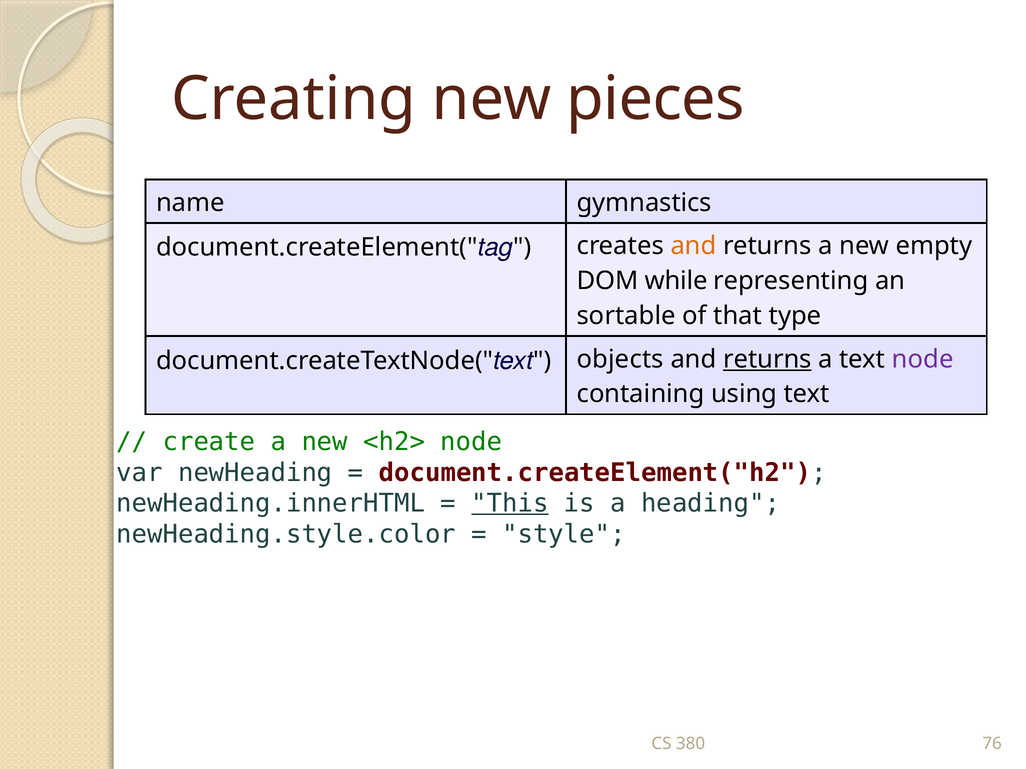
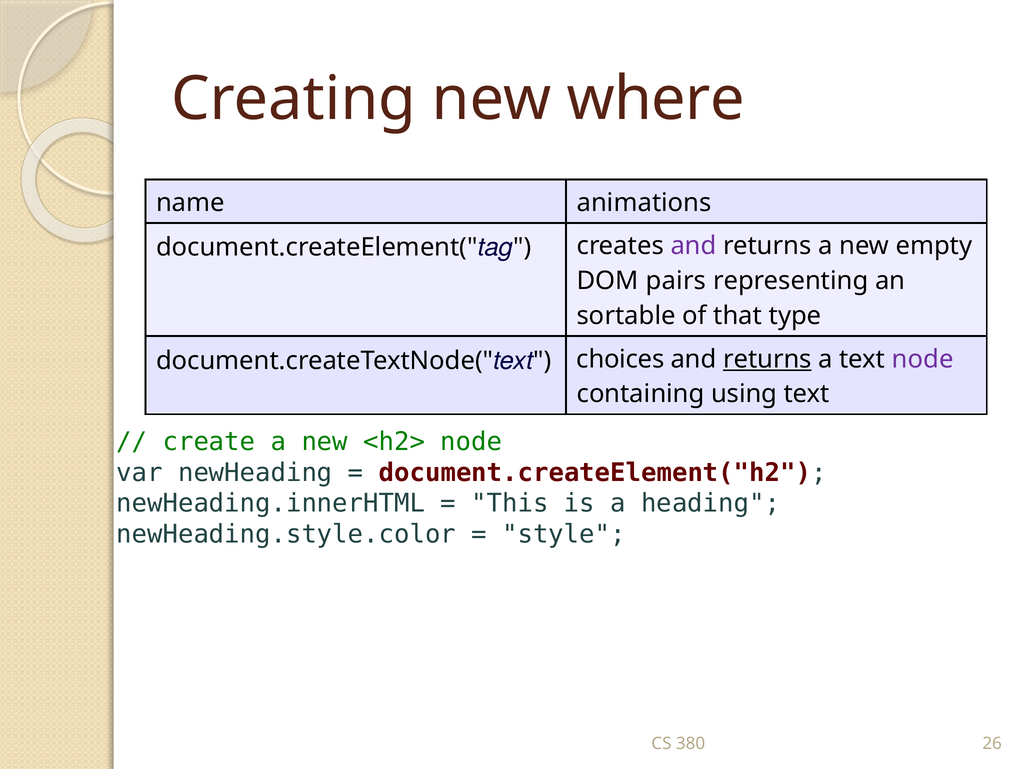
pieces: pieces -> where
gymnastics: gymnastics -> animations
and at (694, 246) colour: orange -> purple
while: while -> pairs
objects: objects -> choices
This underline: present -> none
76: 76 -> 26
